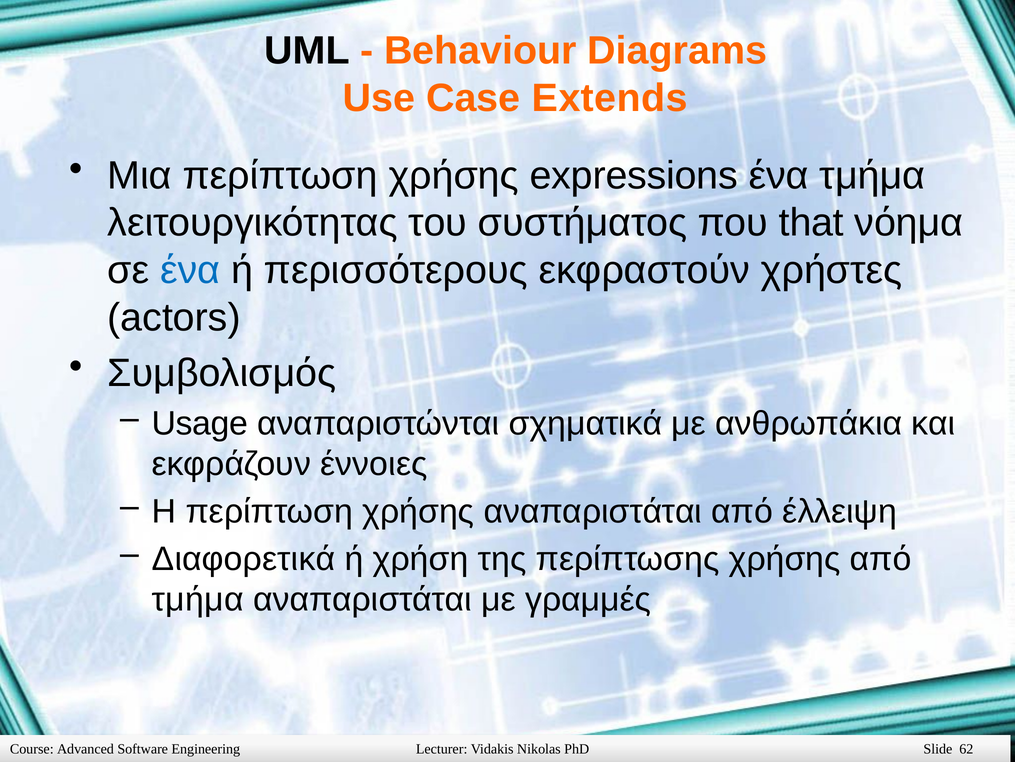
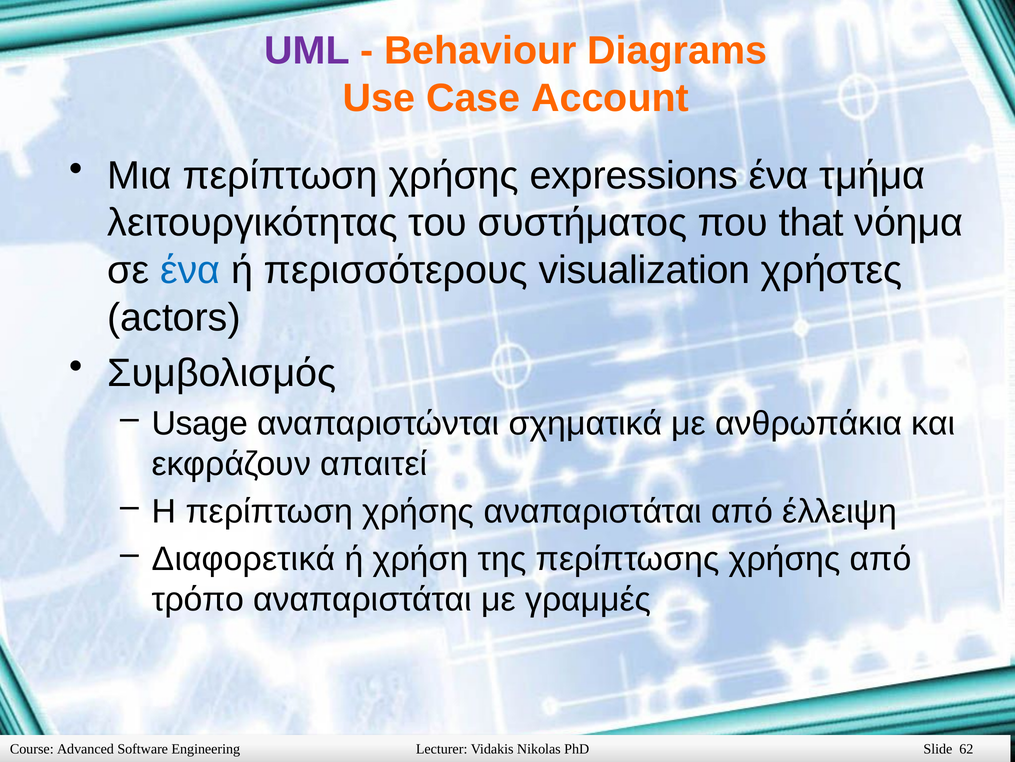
UML colour: black -> purple
Extends: Extends -> Account
εκφραστούν: εκφραστούν -> visualization
έννοιες: έννοιες -> απαιτεί
τμήμα at (198, 599): τμήμα -> τρόπο
